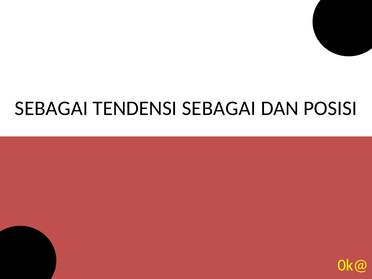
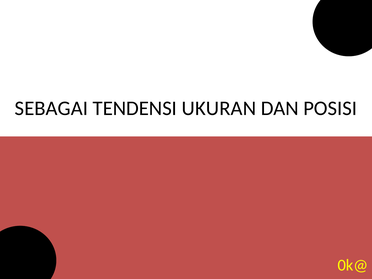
TENDENSI SEBAGAI: SEBAGAI -> UKURAN
